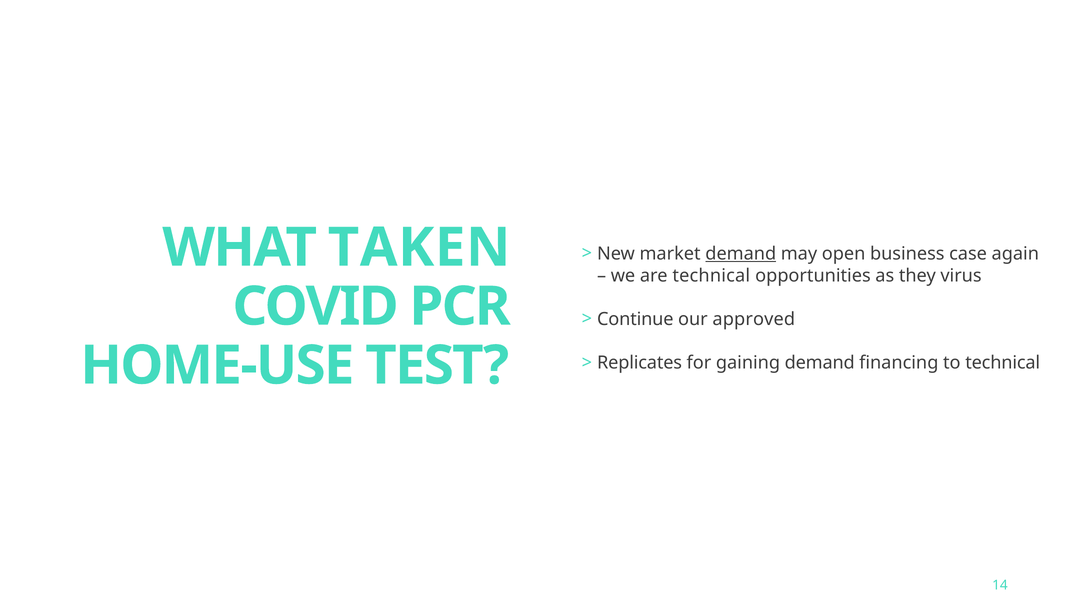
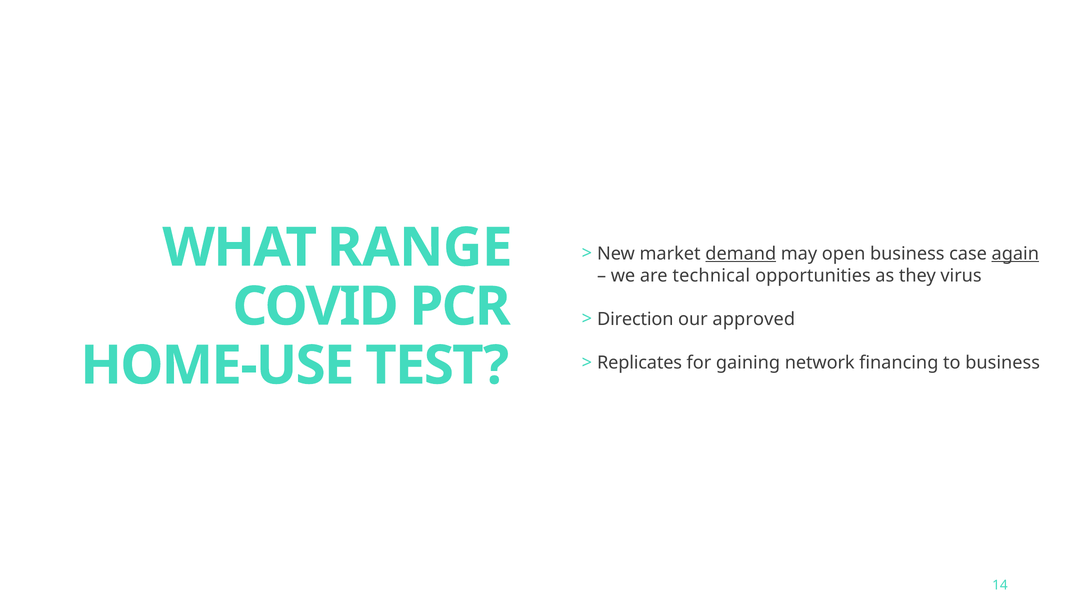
TAKEN: TAKEN -> RANGE
again underline: none -> present
Continue: Continue -> Direction
gaining demand: demand -> network
to technical: technical -> business
